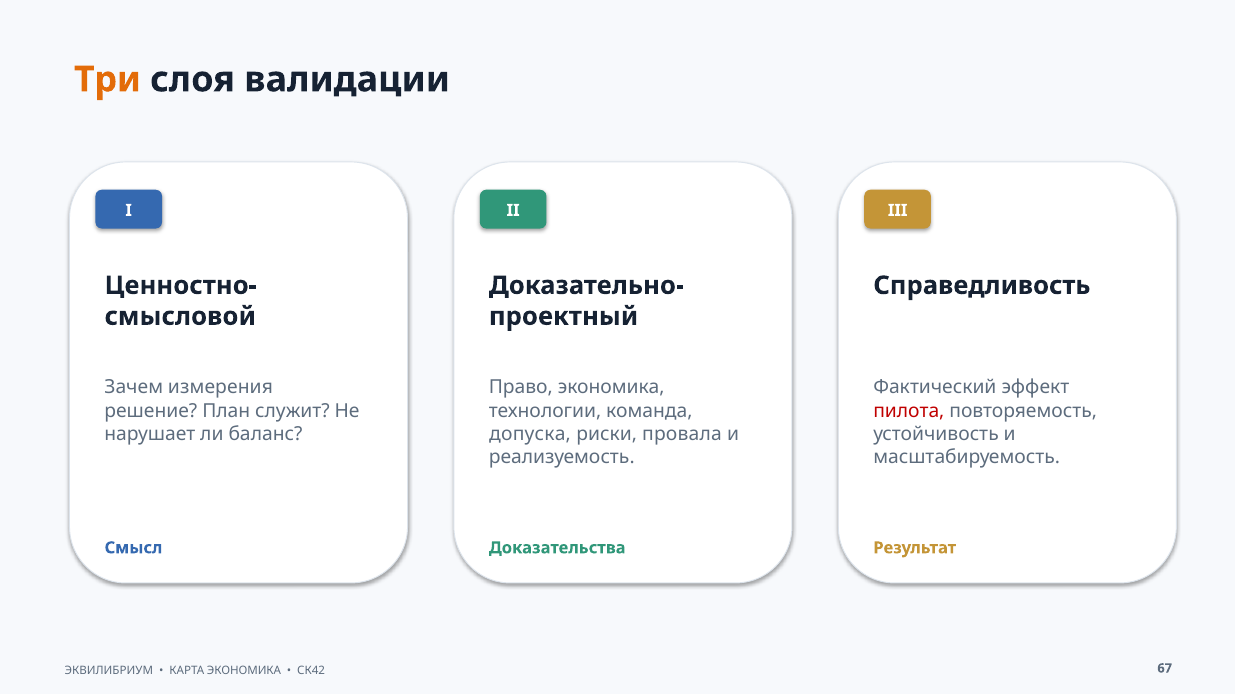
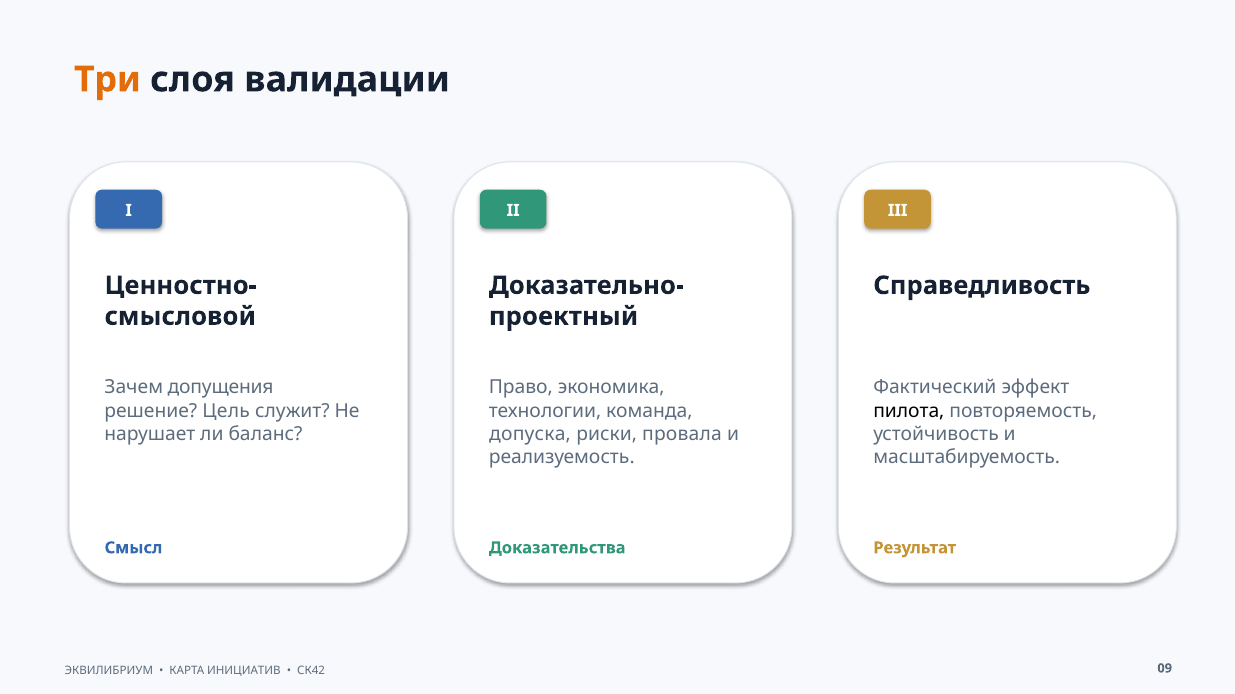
измерения: измерения -> допущения
пилота colour: red -> black
План: План -> Цель
КАРТА ЭКОНОМИКА: ЭКОНОМИКА -> ИНИЦИАТИВ
67: 67 -> 09
